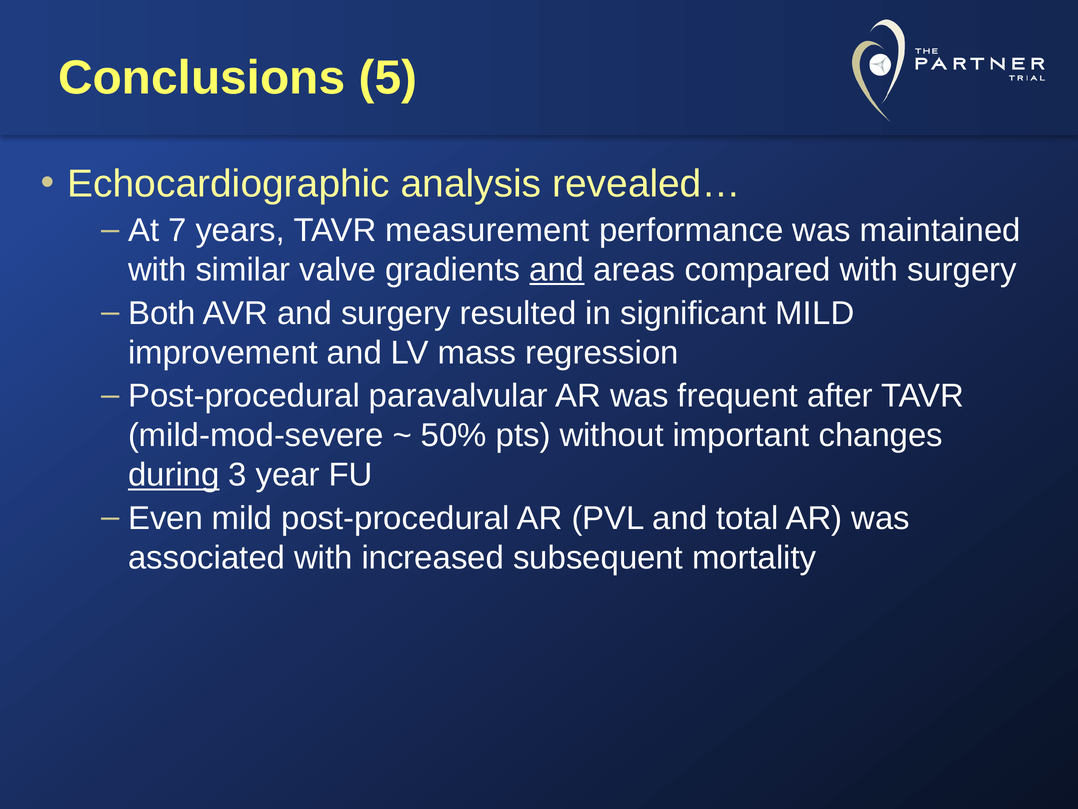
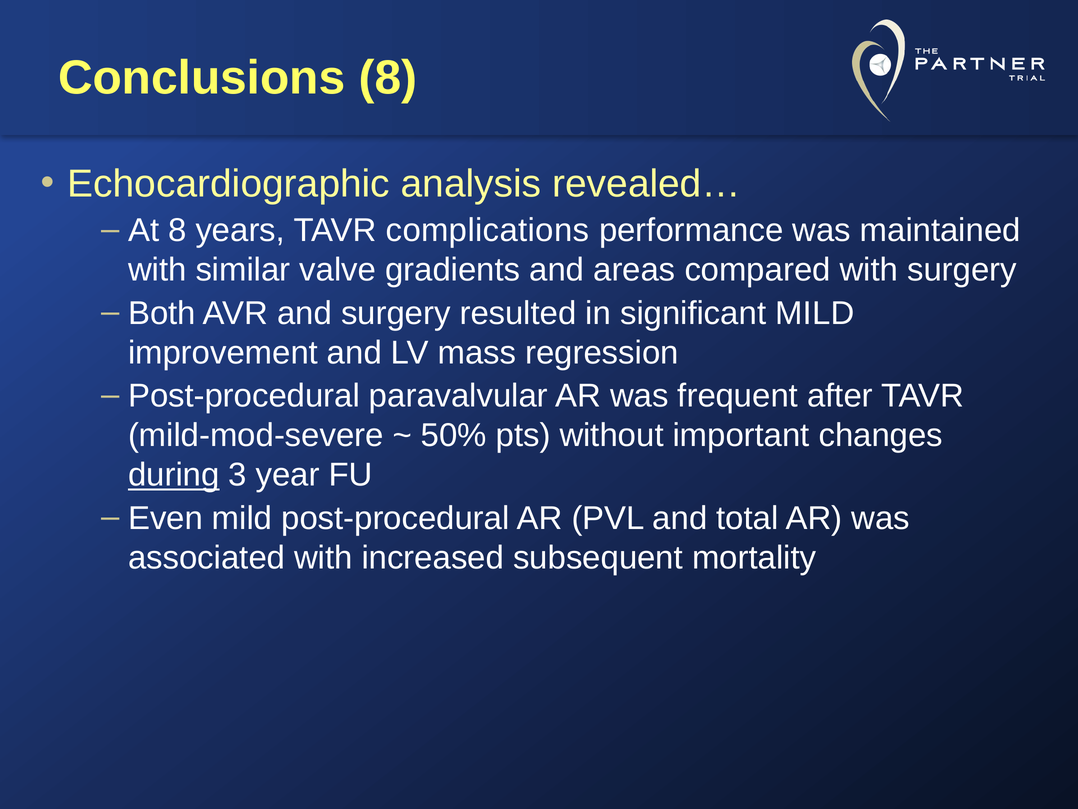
Conclusions 5: 5 -> 8
At 7: 7 -> 8
measurement: measurement -> complications
and at (557, 270) underline: present -> none
